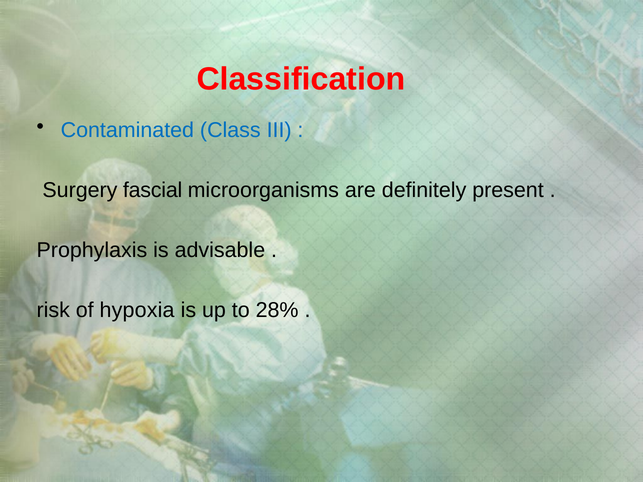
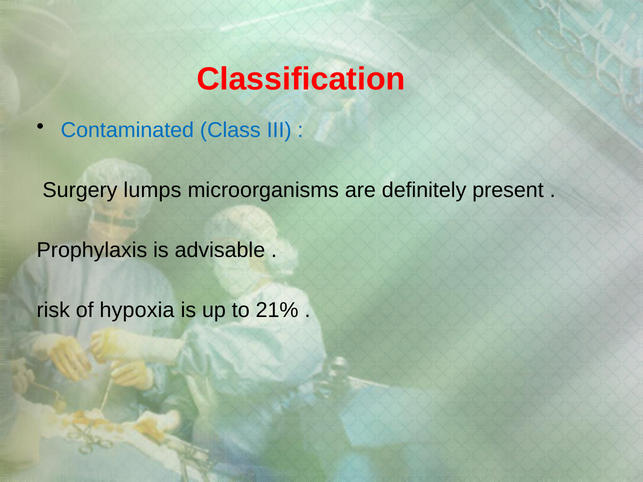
fascial: fascial -> lumps
28%: 28% -> 21%
